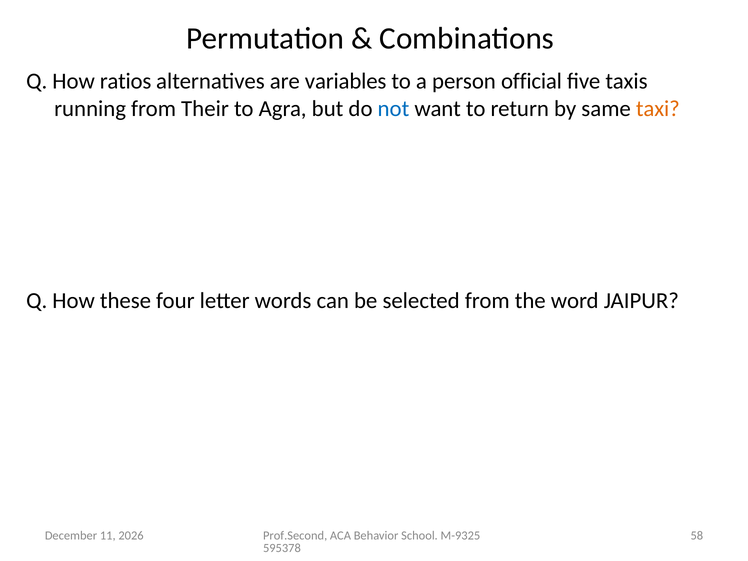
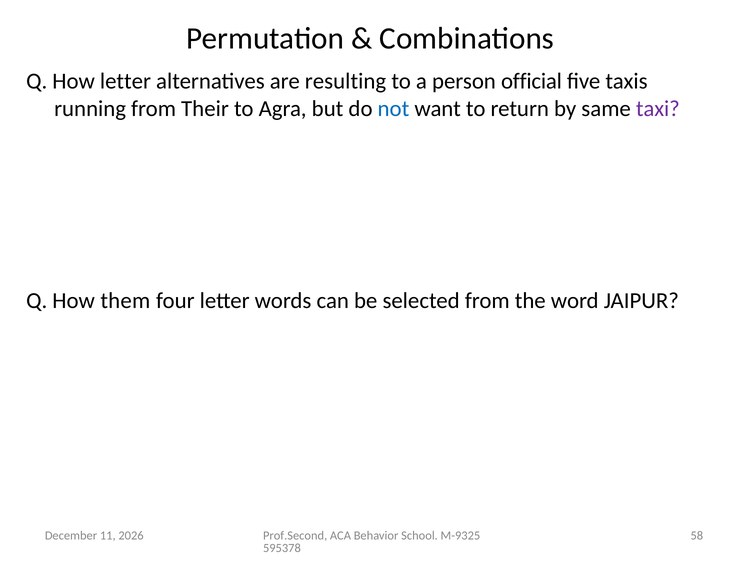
How ratios: ratios -> letter
variables: variables -> resulting
taxi colour: orange -> purple
these: these -> them
